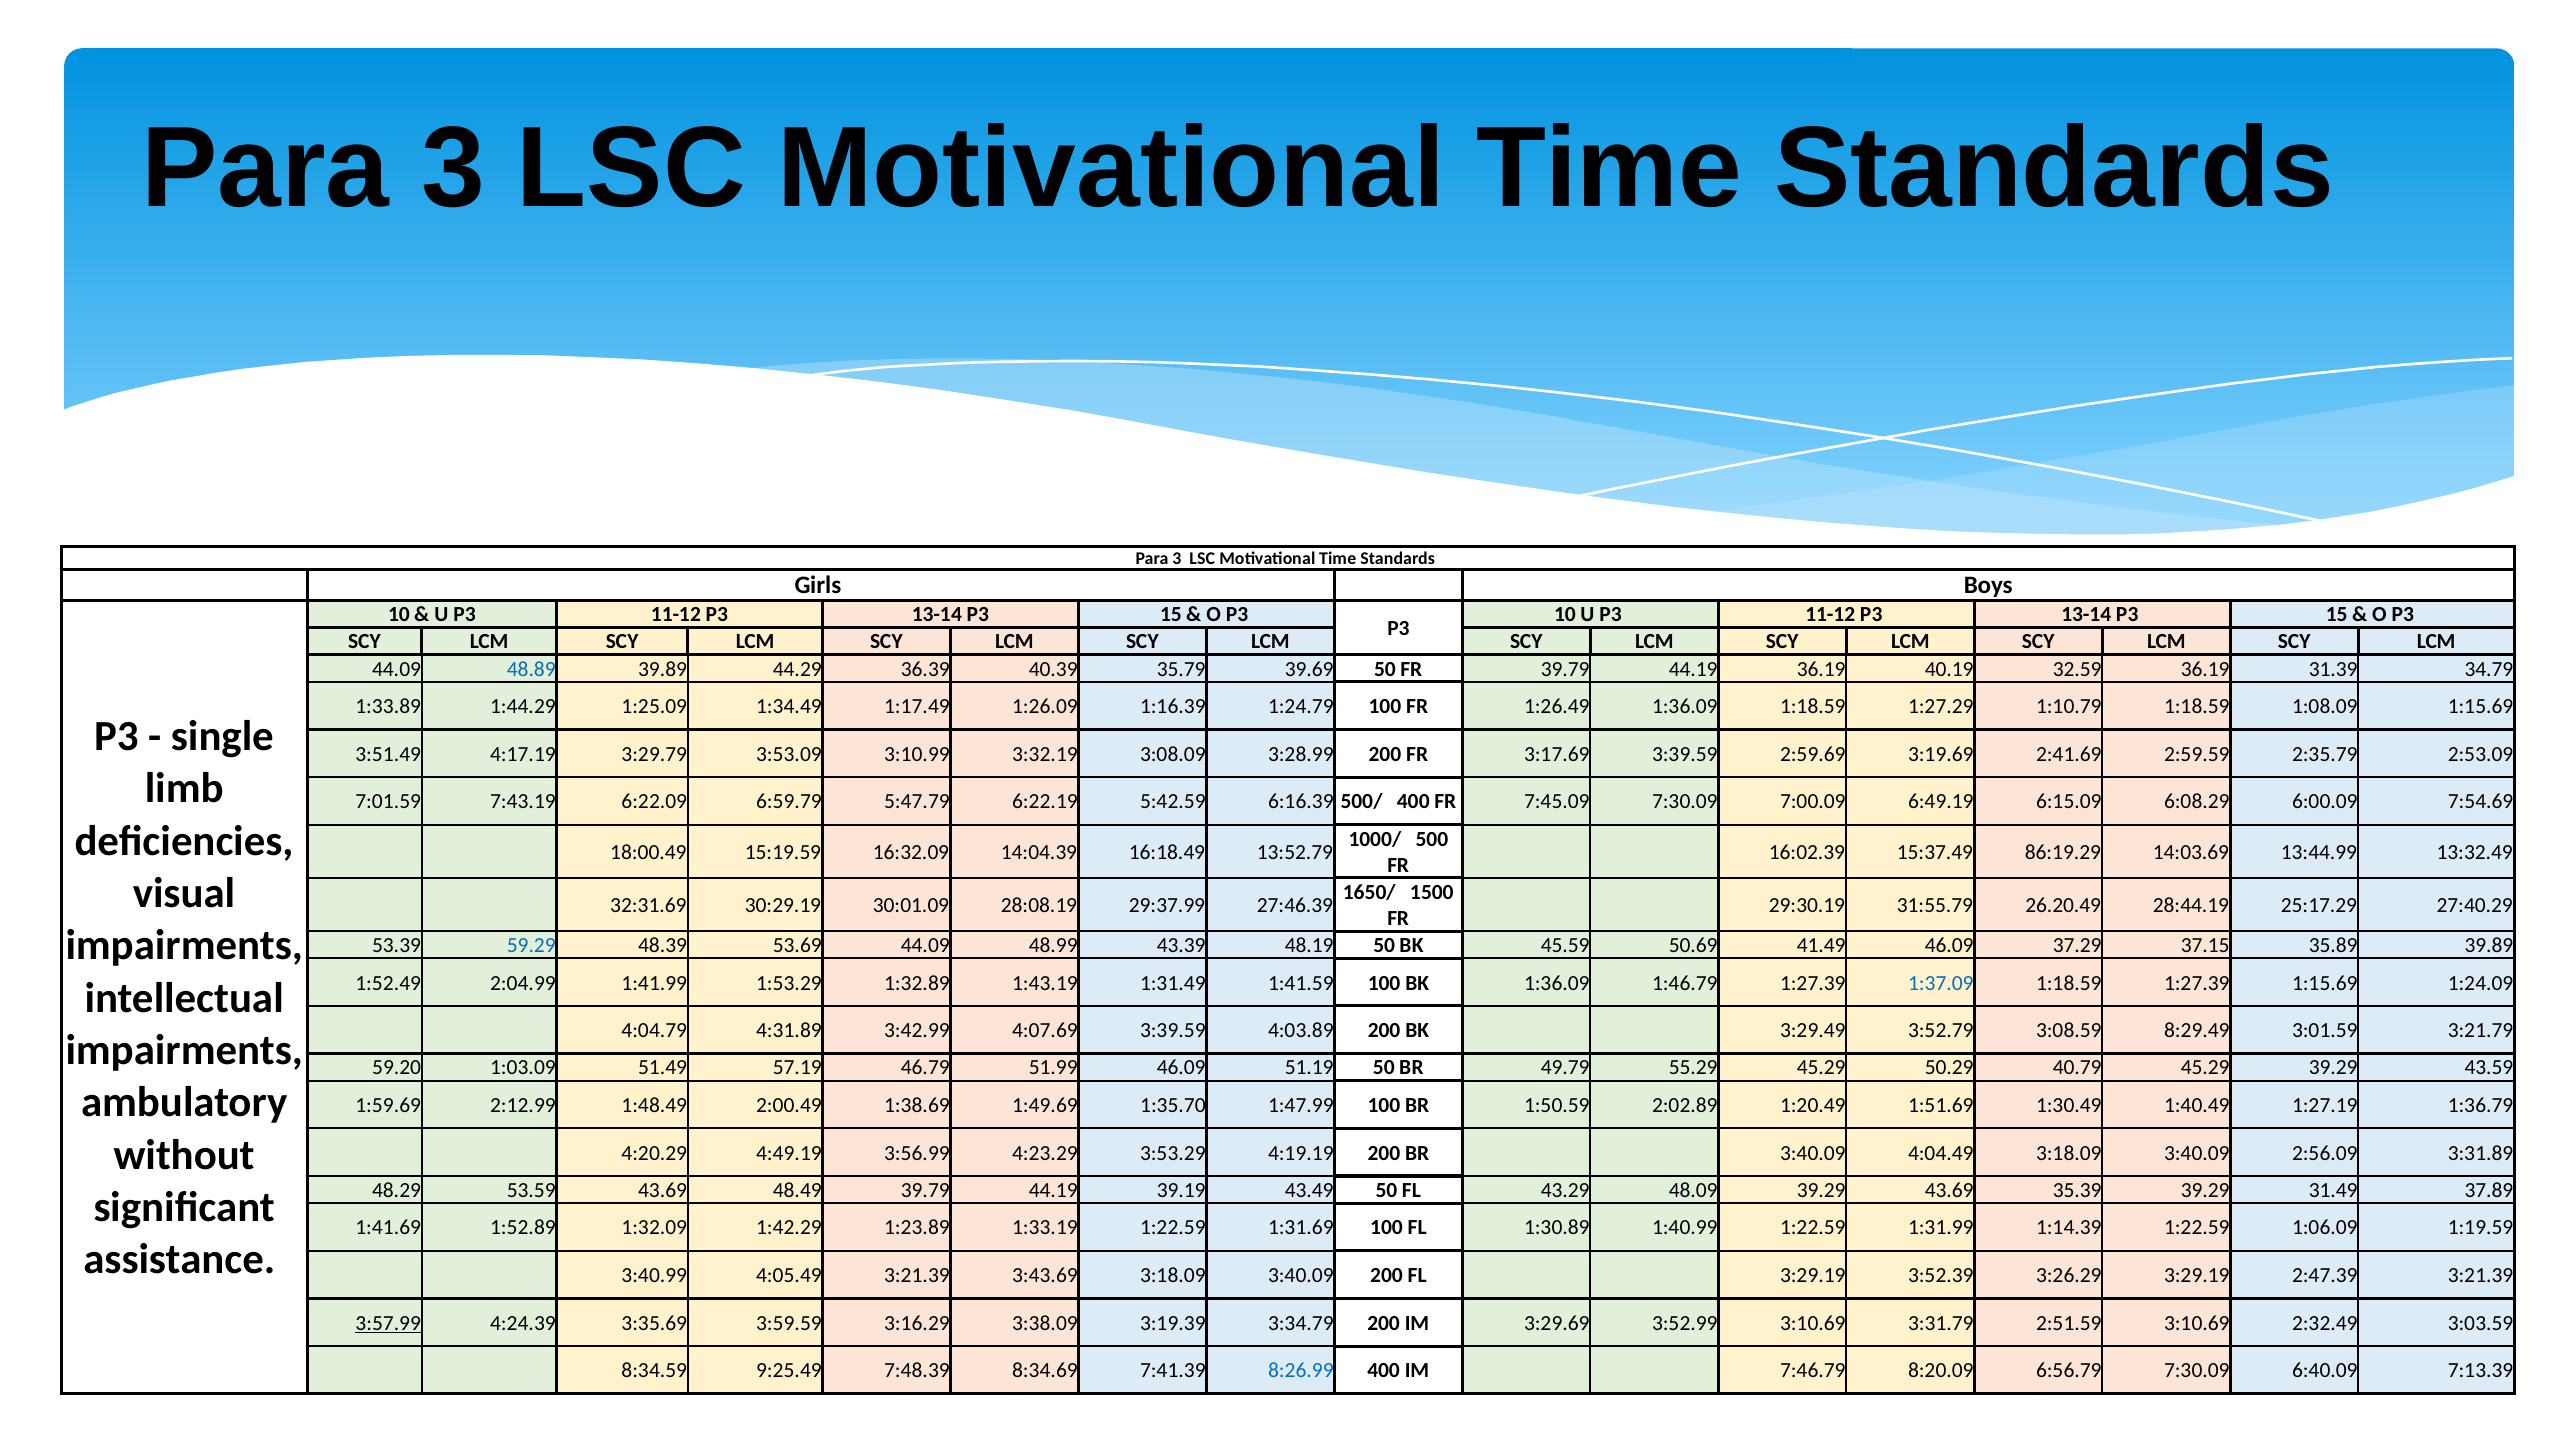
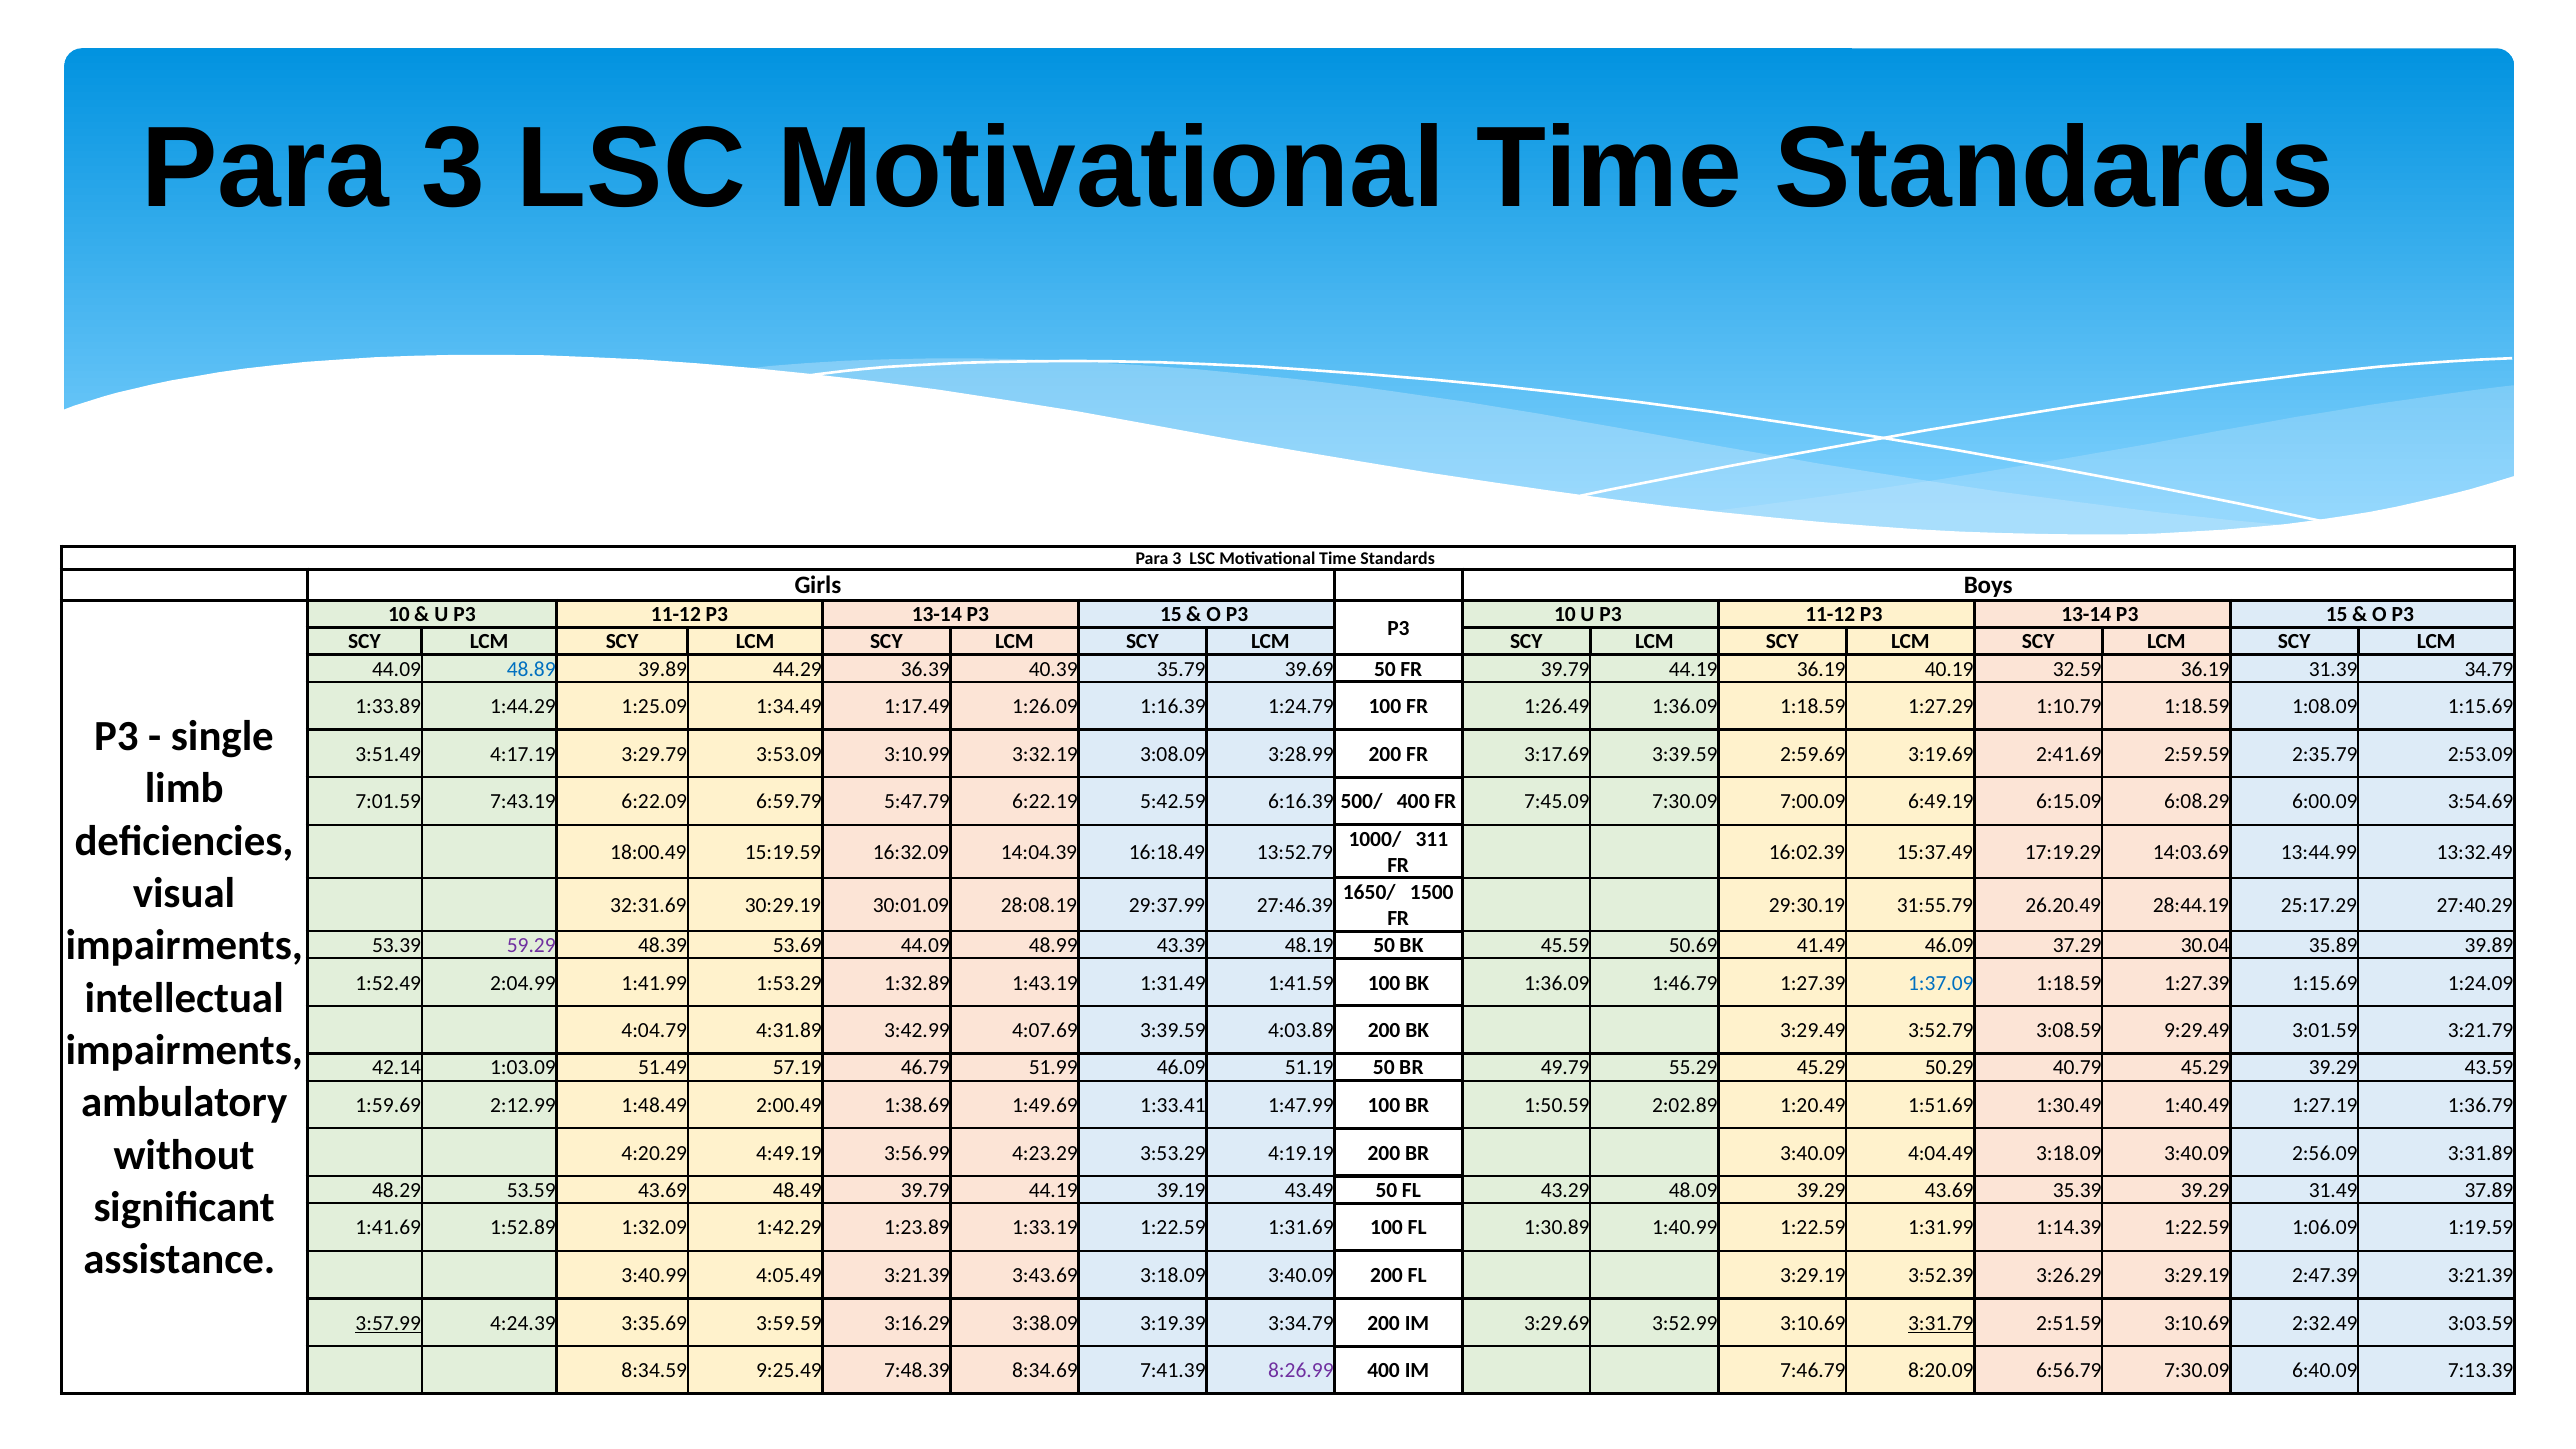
7:54.69: 7:54.69 -> 3:54.69
500: 500 -> 311
86:19.29: 86:19.29 -> 17:19.29
59.29 colour: blue -> purple
37.15: 37.15 -> 30.04
8:29.49: 8:29.49 -> 9:29.49
59.20: 59.20 -> 42.14
1:35.70: 1:35.70 -> 1:33.41
3:31.79 underline: none -> present
8:26.99 colour: blue -> purple
